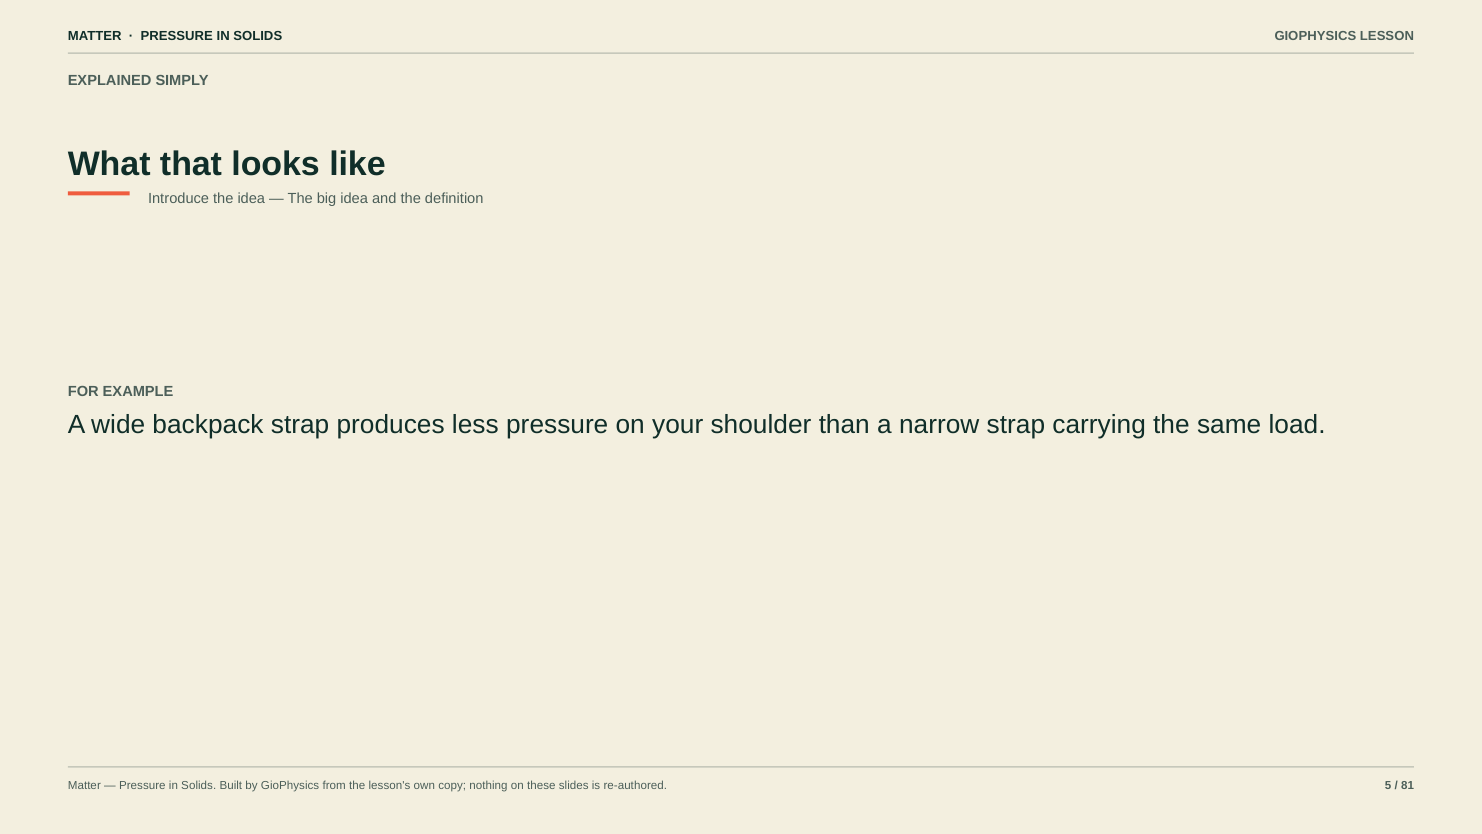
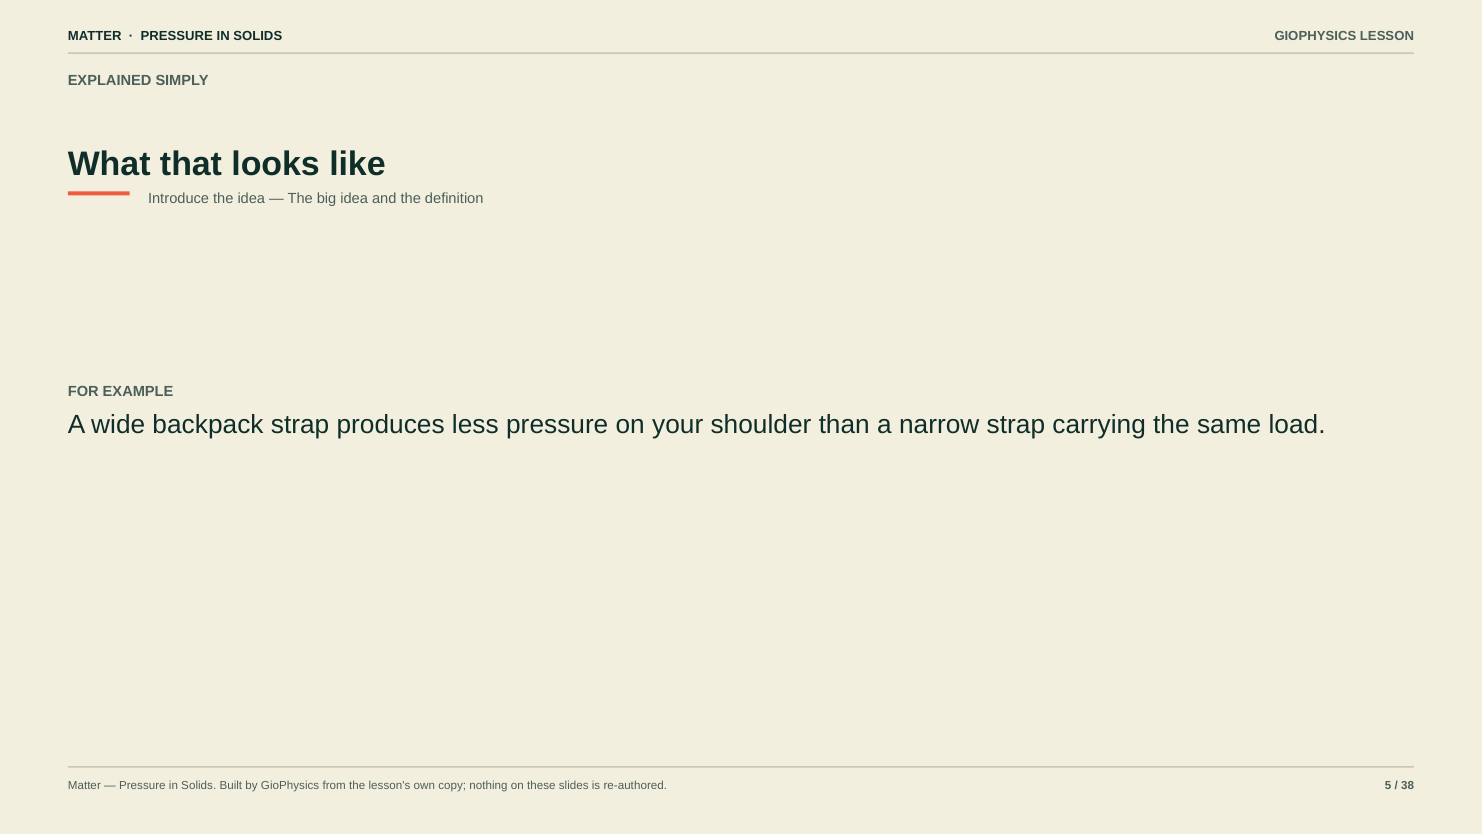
81: 81 -> 38
